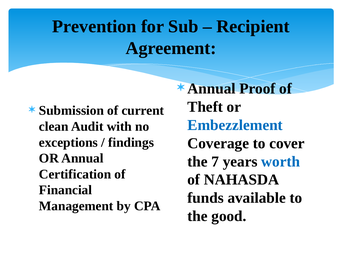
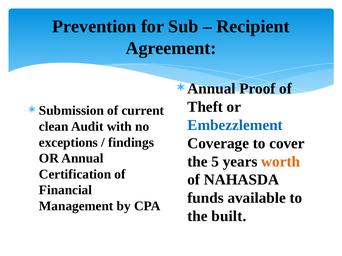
7: 7 -> 5
worth colour: blue -> orange
good: good -> built
